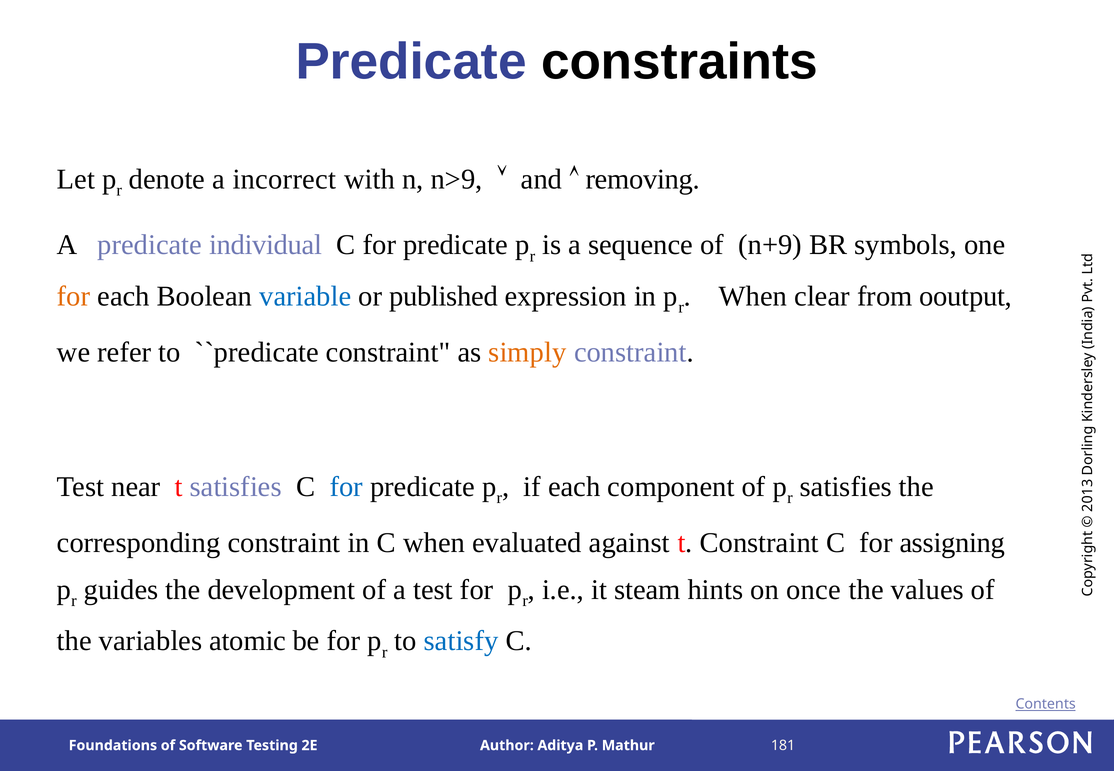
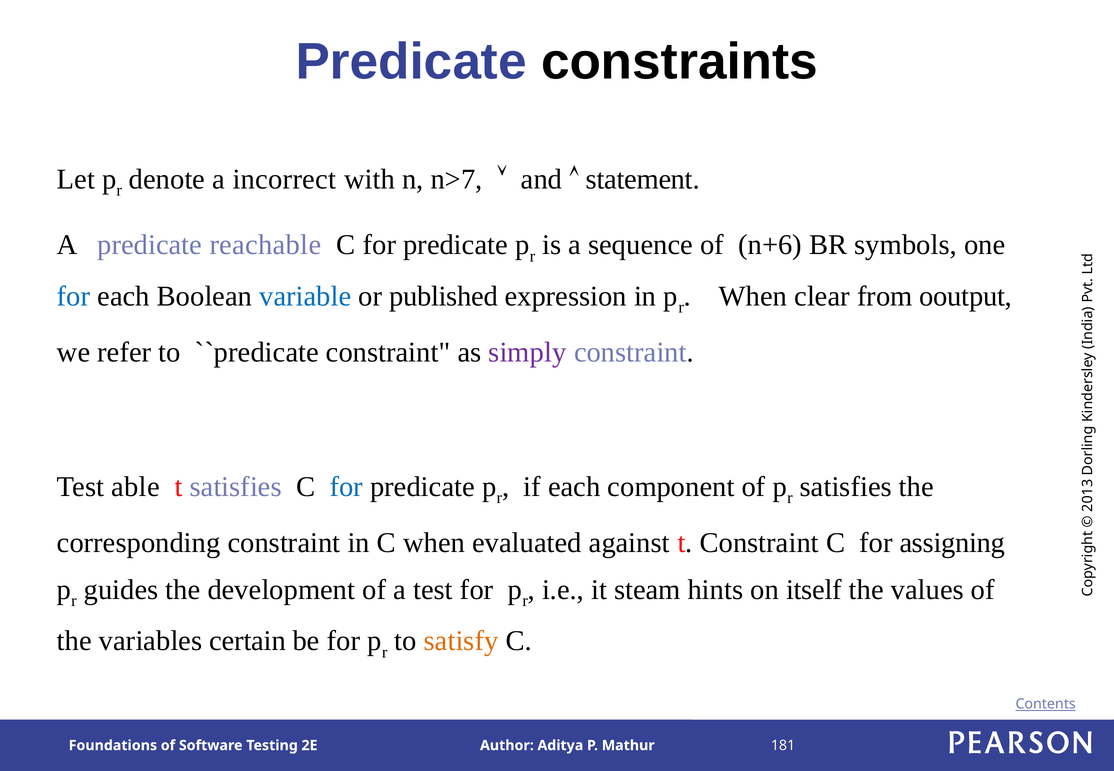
n>9: n>9 -> n>7
removing: removing -> statement
individual: individual -> reachable
n+9: n+9 -> n+6
for at (74, 296) colour: orange -> blue
simply colour: orange -> purple
near: near -> able
once: once -> itself
atomic: atomic -> certain
satisfy colour: blue -> orange
